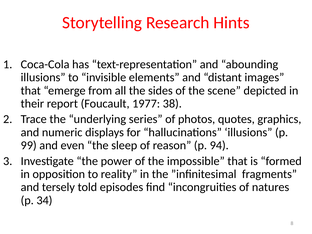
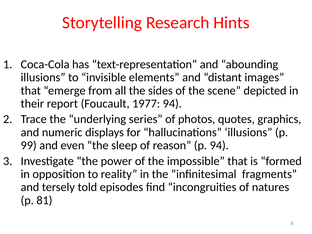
1977 38: 38 -> 94
34: 34 -> 81
